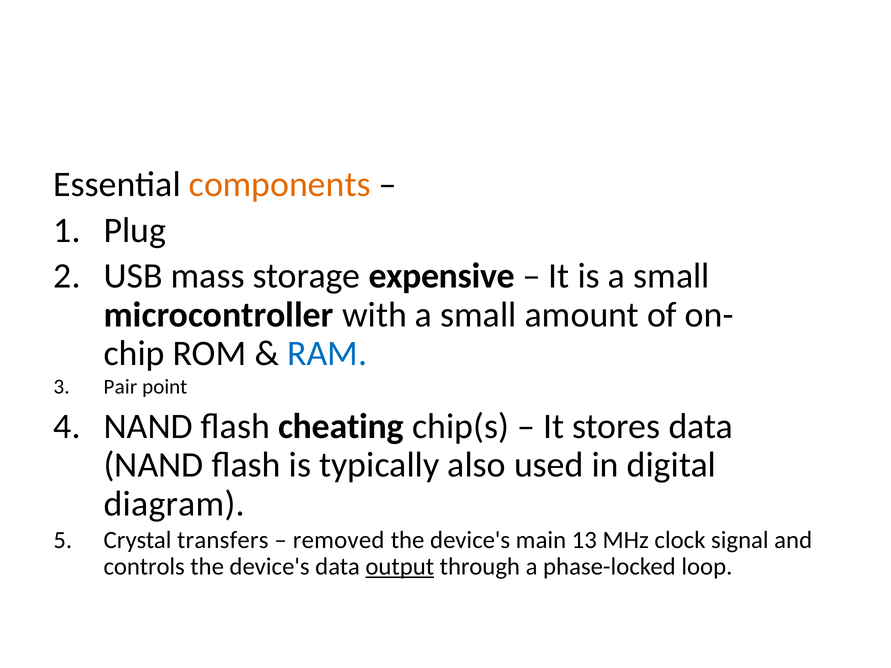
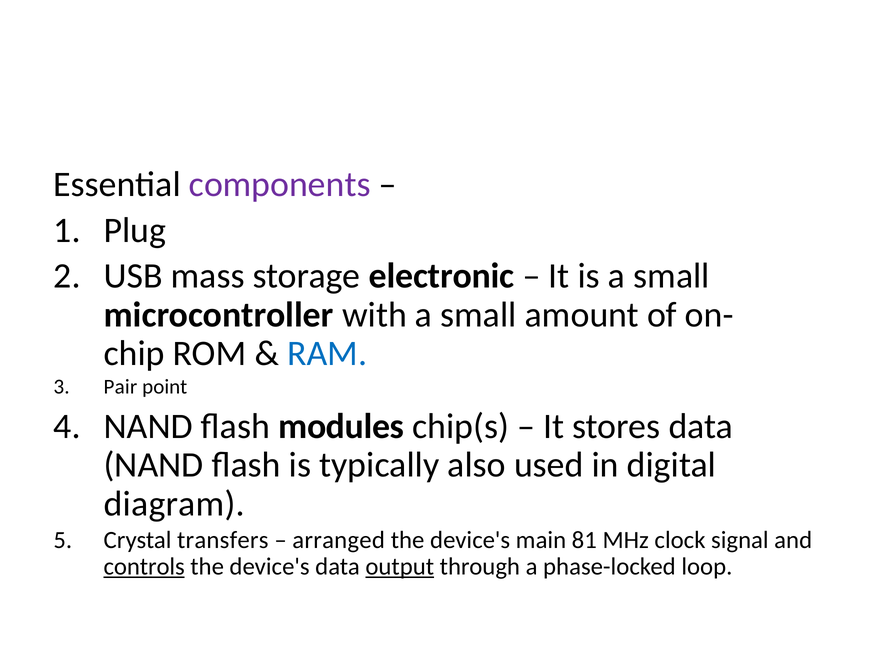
components colour: orange -> purple
expensive: expensive -> electronic
cheating: cheating -> modules
removed: removed -> arranged
13: 13 -> 81
controls underline: none -> present
